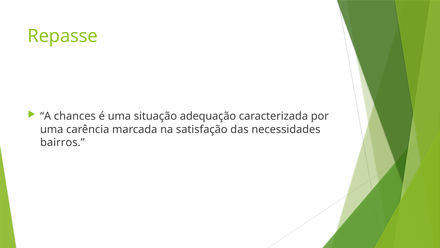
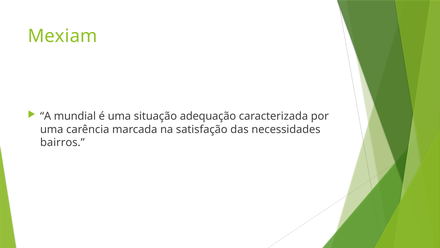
Repasse: Repasse -> Mexiam
chances: chances -> mundial
